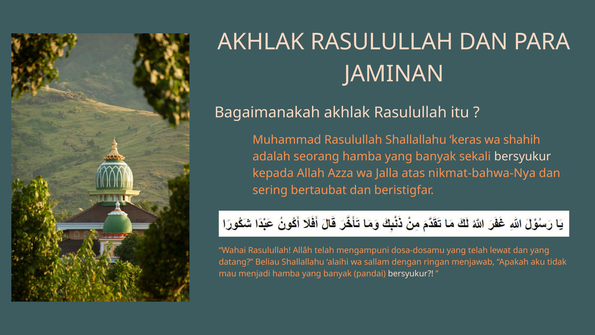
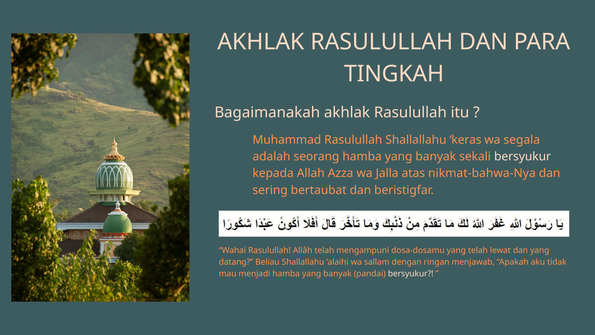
JAMINAN: JAMINAN -> TINGKAH
shahih: shahih -> segala
